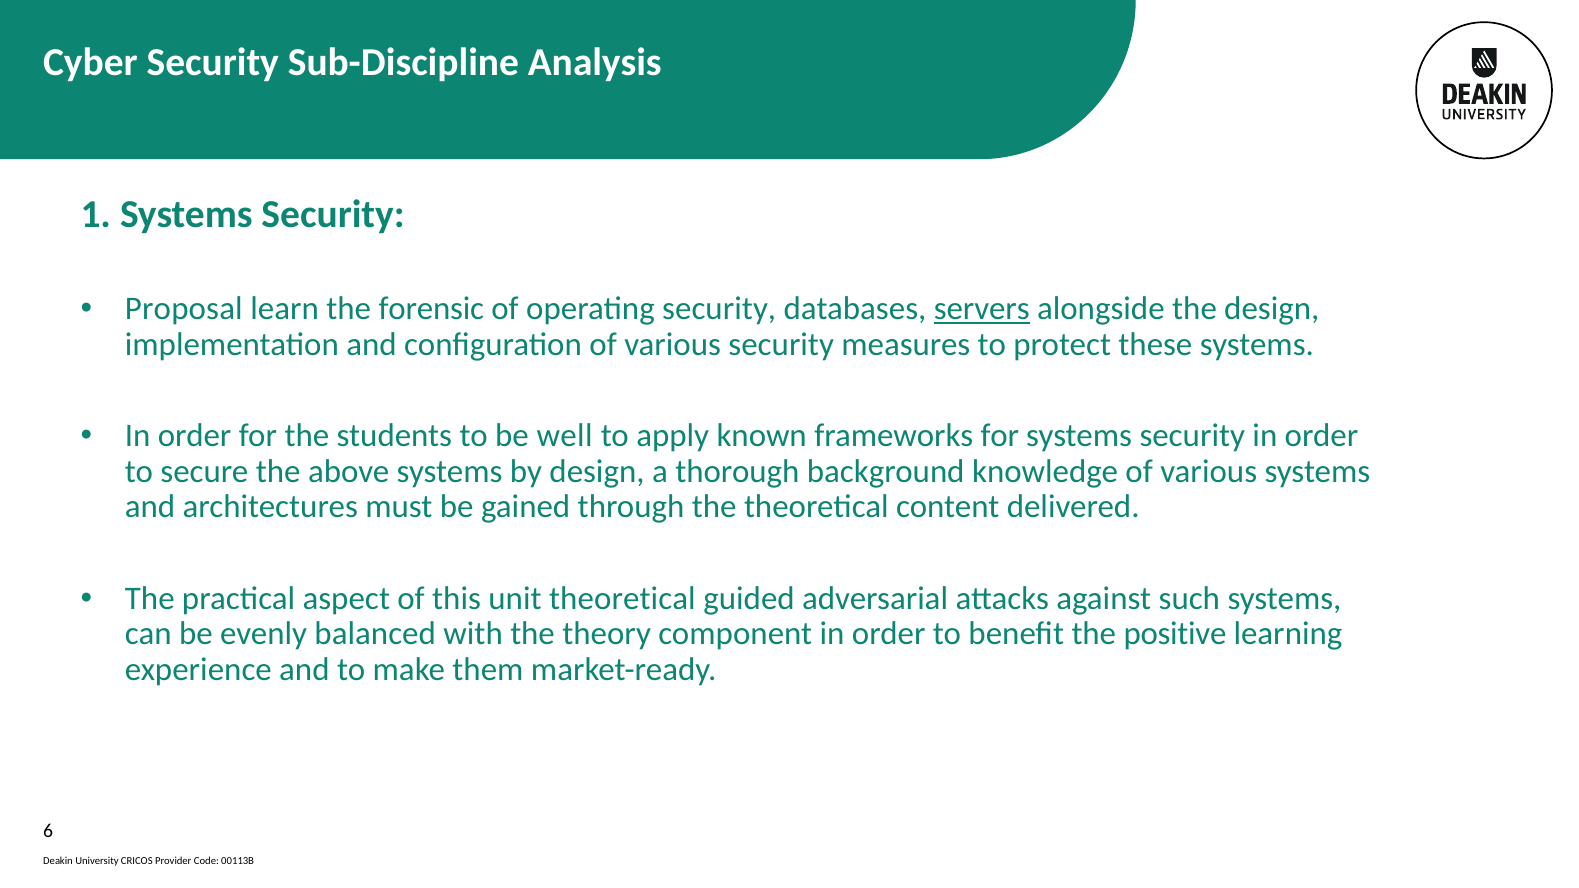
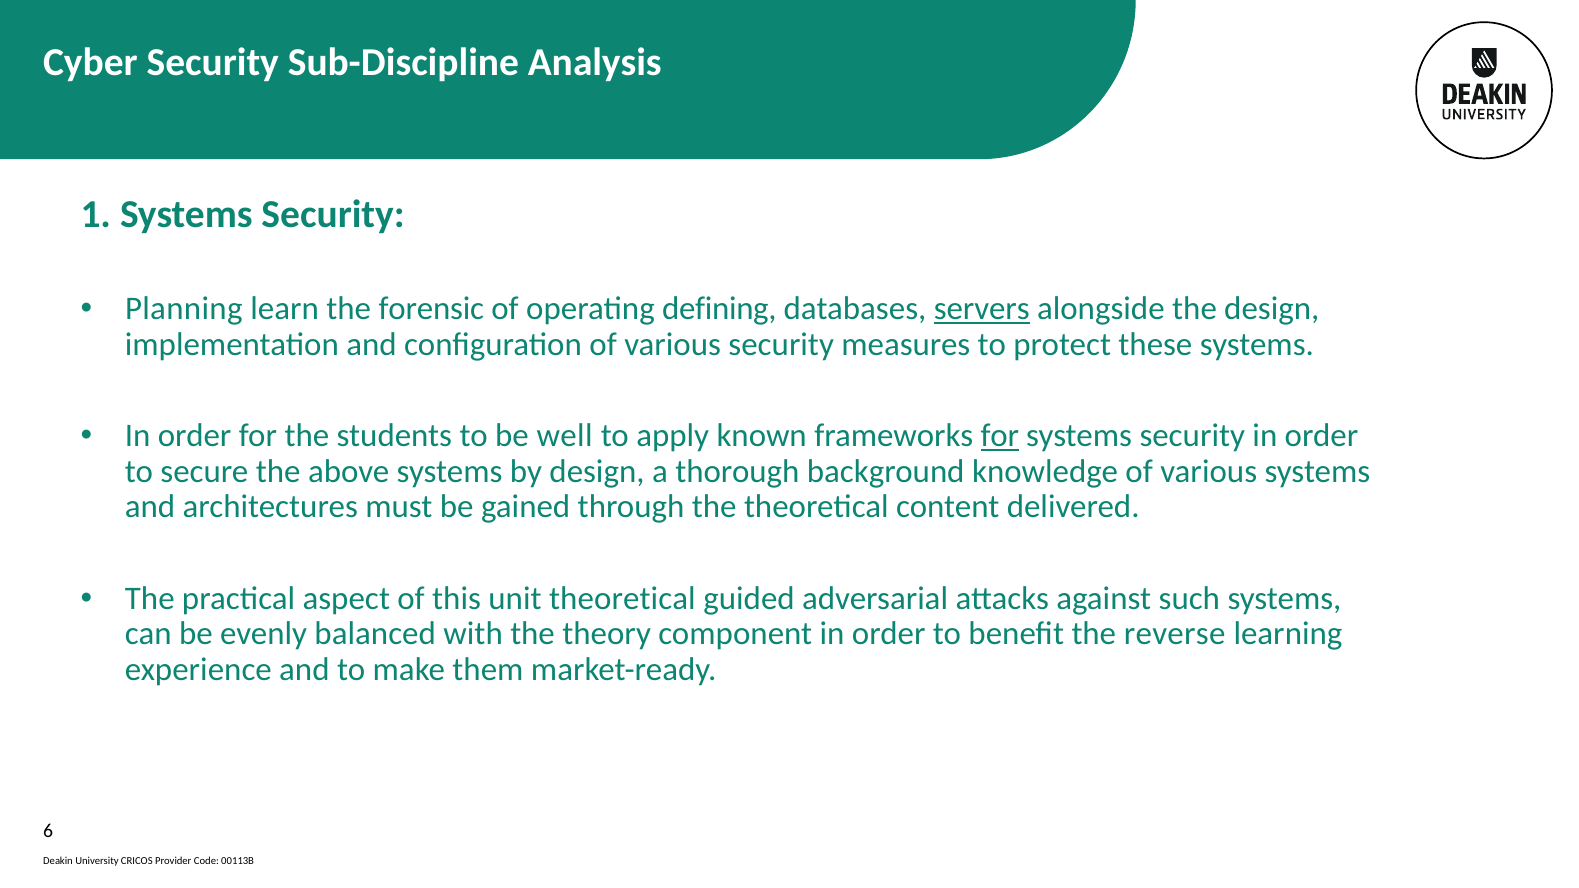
Proposal: Proposal -> Planning
operating security: security -> defining
for at (1000, 436) underline: none -> present
positive: positive -> reverse
